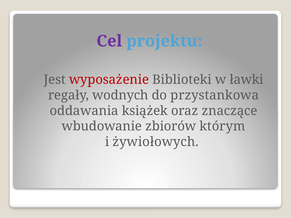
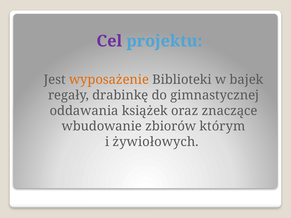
wyposażenie colour: red -> orange
ławki: ławki -> bajek
wodnych: wodnych -> drabinkę
przystankowa: przystankowa -> gimnastycznej
